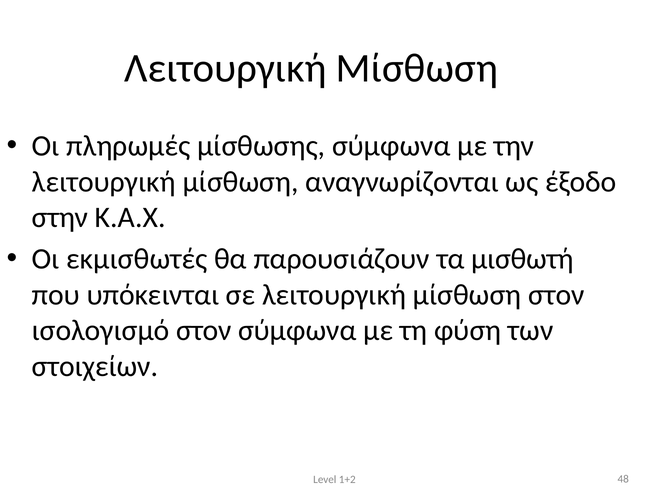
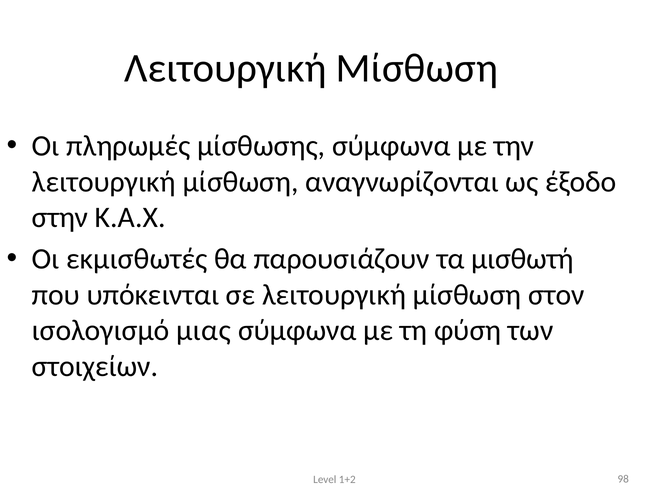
ισολογισμό στον: στον -> µιας
48: 48 -> 98
